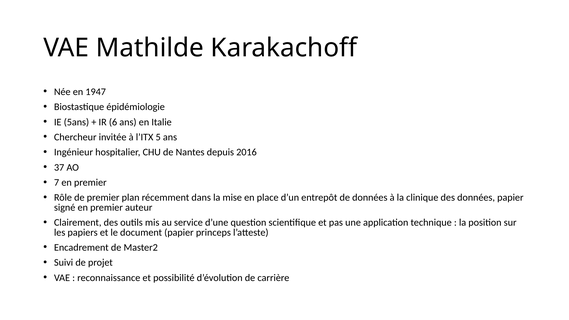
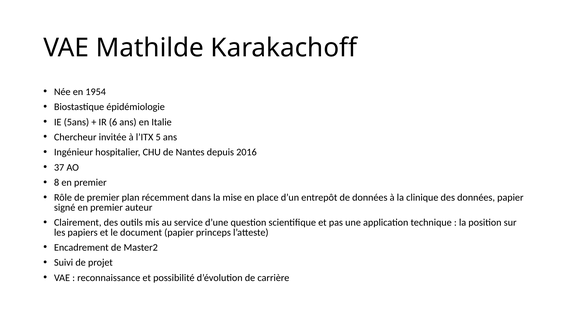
1947: 1947 -> 1954
7: 7 -> 8
